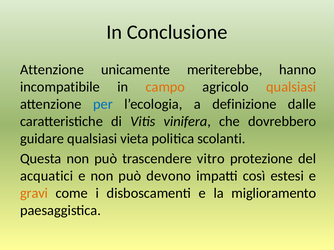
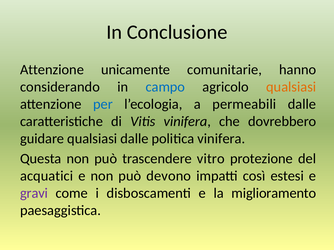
meriterebbe: meriterebbe -> comunitarie
incompatibile: incompatibile -> considerando
campo colour: orange -> blue
definizione: definizione -> permeabili
qualsiasi vieta: vieta -> dalle
politica scolanti: scolanti -> vinifera
gravi colour: orange -> purple
